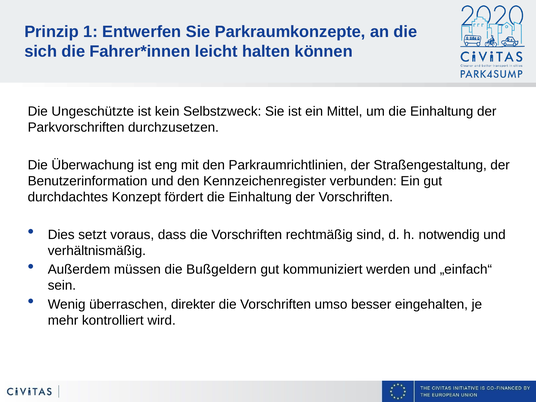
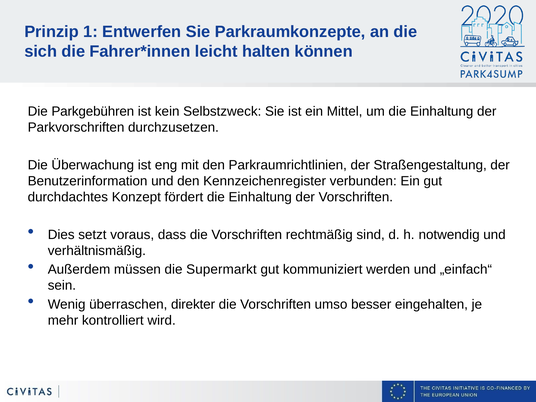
Ungeschützte: Ungeschützte -> Parkgebühren
Bußgeldern: Bußgeldern -> Supermarkt
